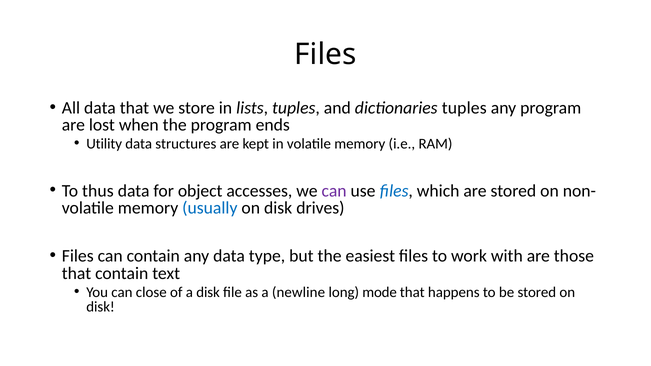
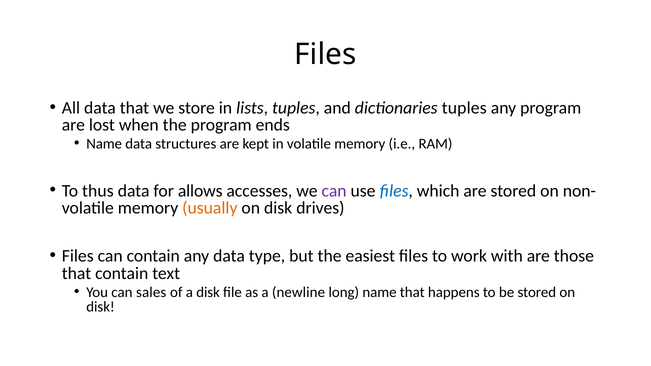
Utility at (104, 144): Utility -> Name
object: object -> allows
usually colour: blue -> orange
close: close -> sales
long mode: mode -> name
